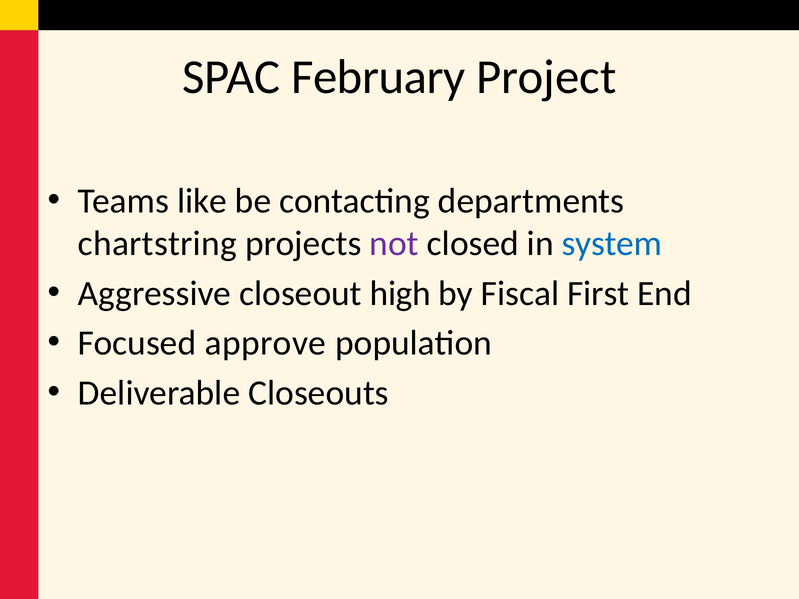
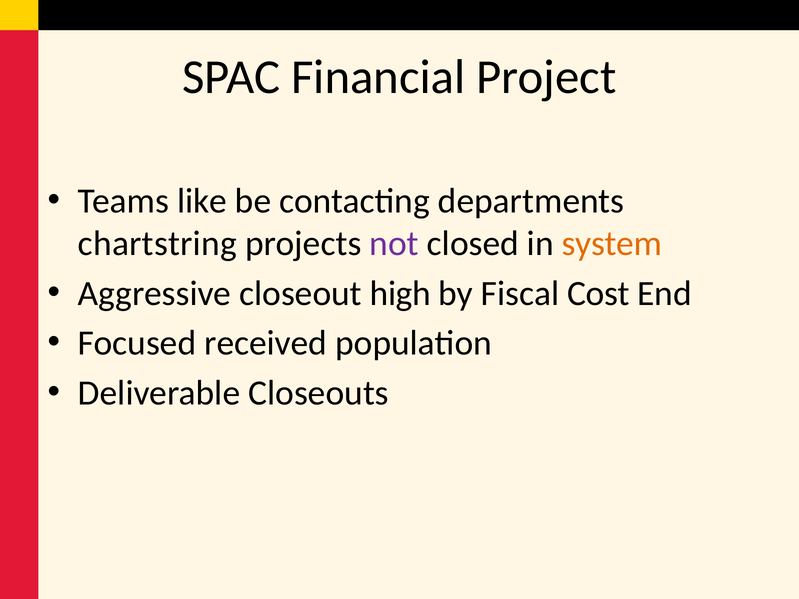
February: February -> Financial
system colour: blue -> orange
First: First -> Cost
approve: approve -> received
